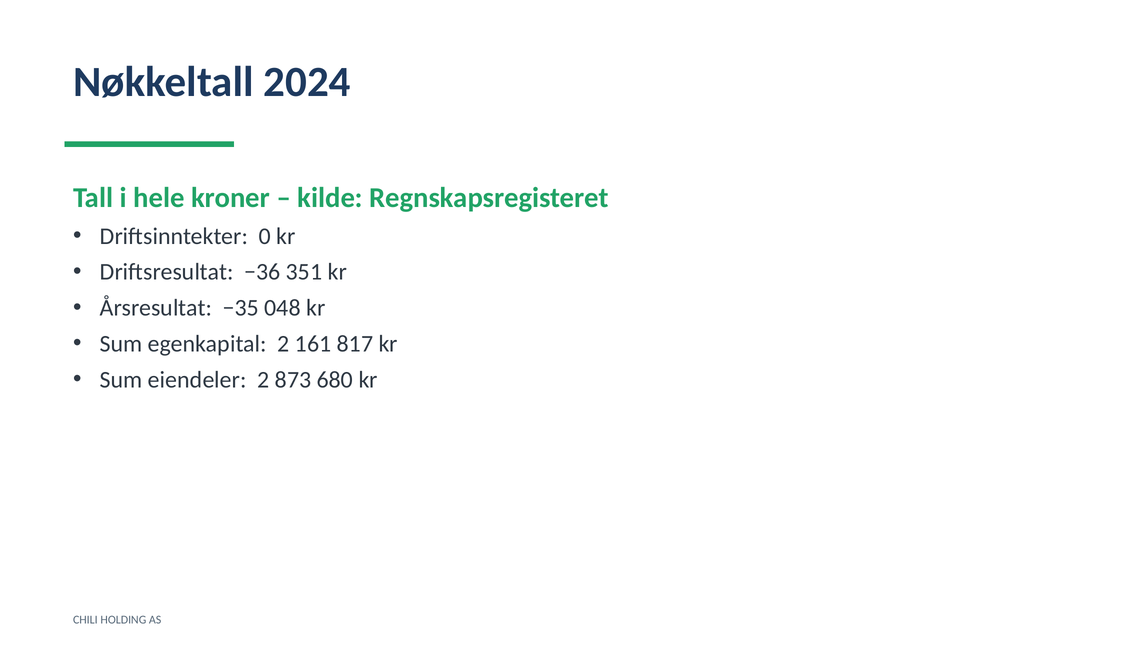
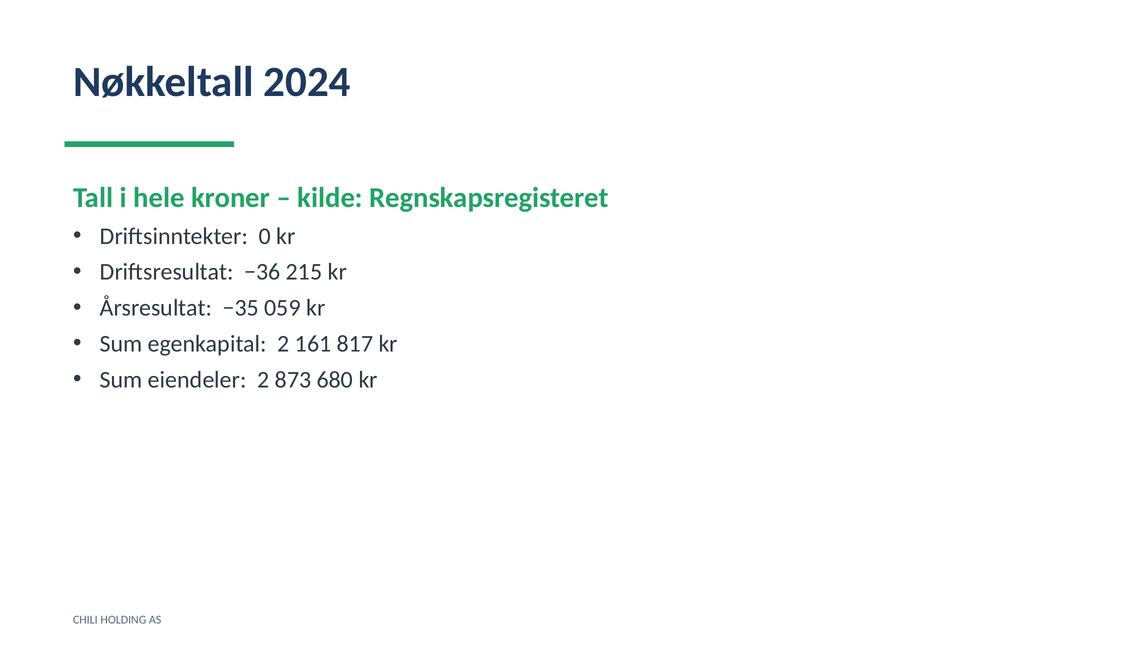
351: 351 -> 215
048: 048 -> 059
